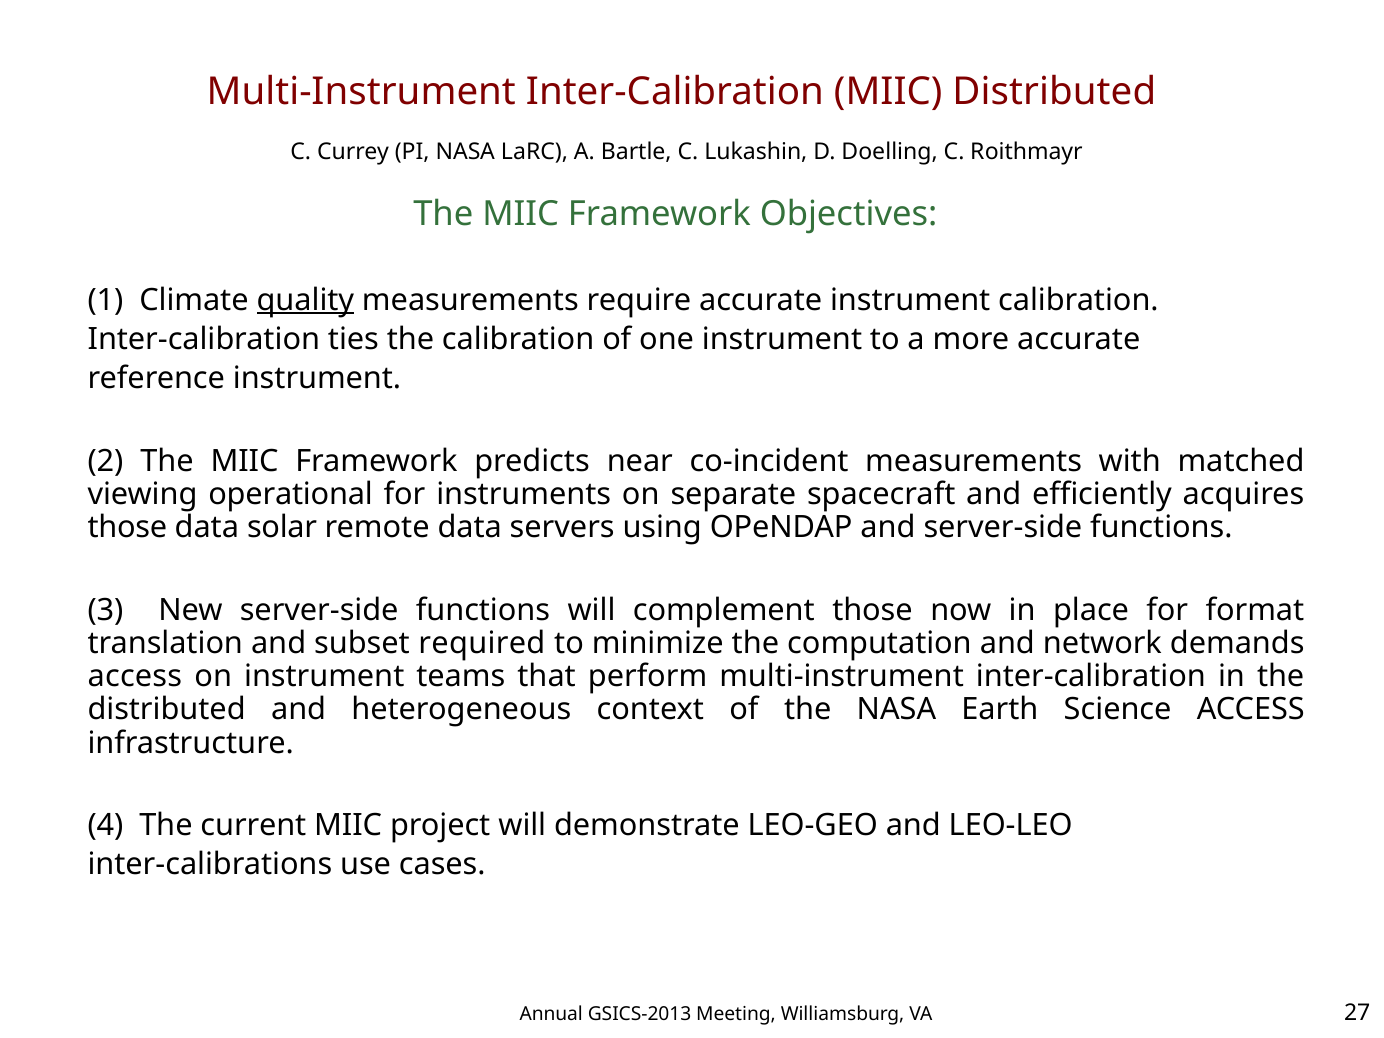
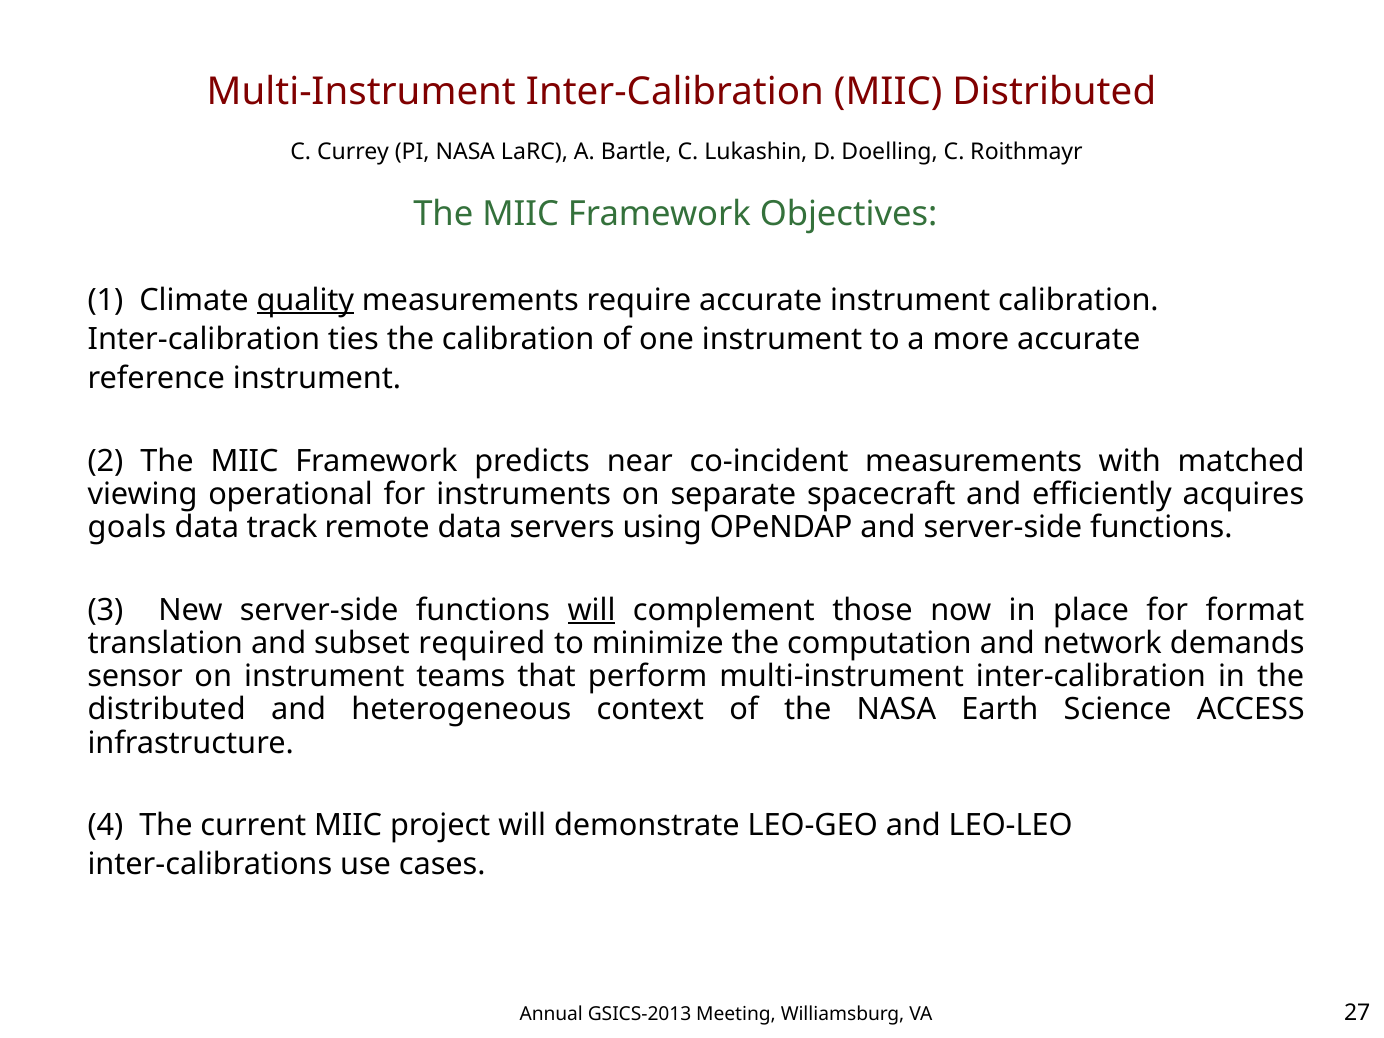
those at (127, 528): those -> goals
solar: solar -> track
will at (592, 610) underline: none -> present
access at (135, 677): access -> sensor
